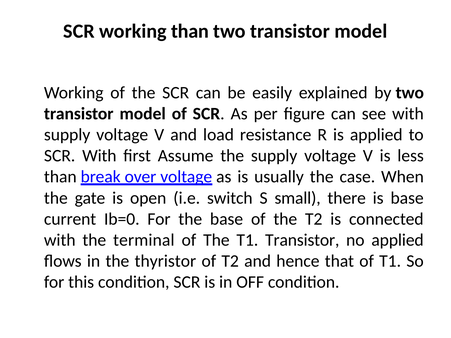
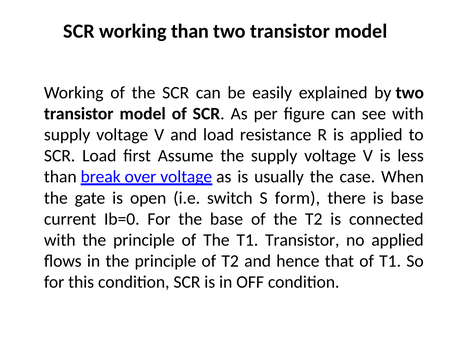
SCR With: With -> Load
small: small -> form
with the terminal: terminal -> principle
in the thyristor: thyristor -> principle
